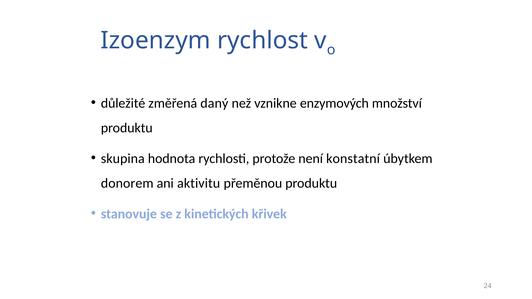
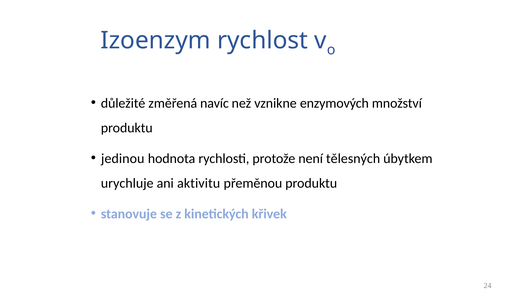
daný: daný -> navíc
skupina: skupina -> jedinou
konstatní: konstatní -> tělesných
donorem: donorem -> urychluje
